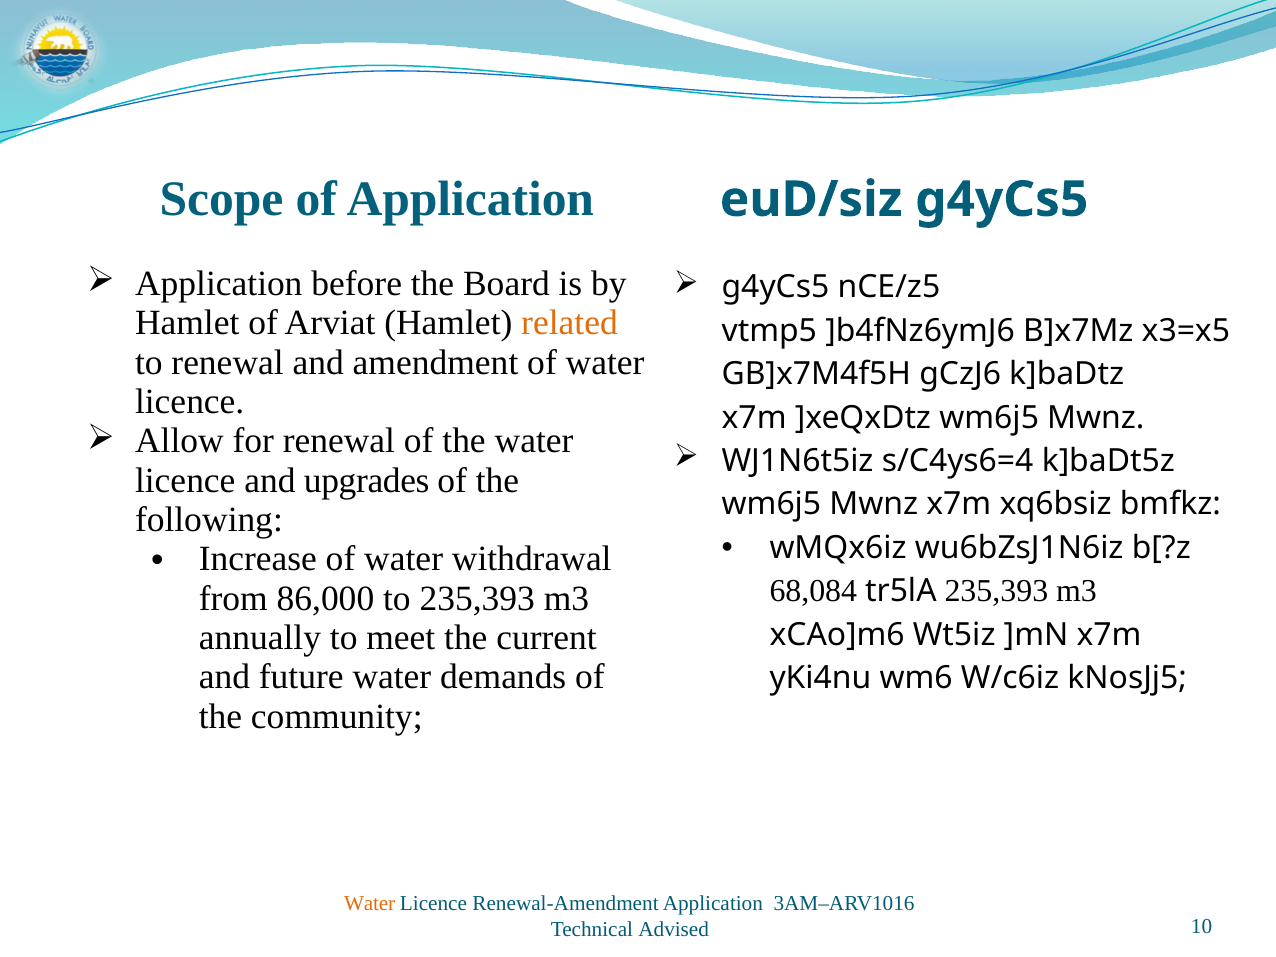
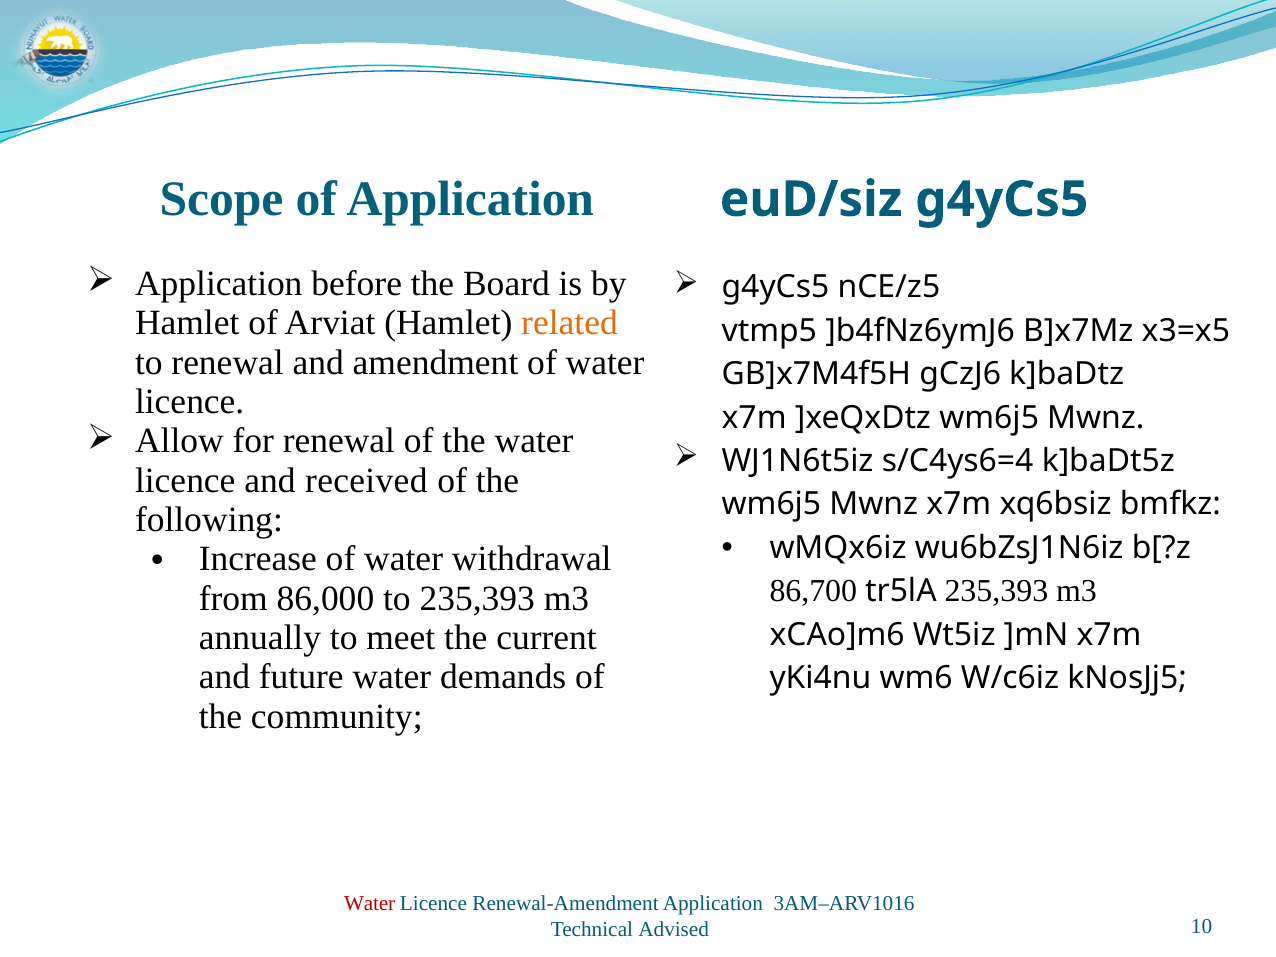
upgrades: upgrades -> received
68,084: 68,084 -> 86,700
Water at (370, 904) colour: orange -> red
